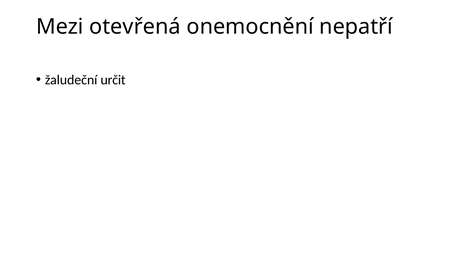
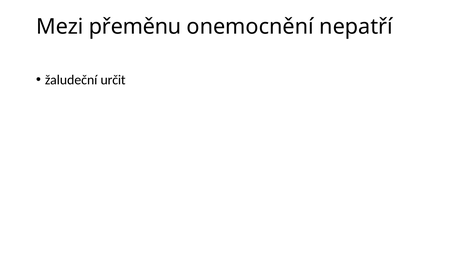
otevřená: otevřená -> přeměnu
